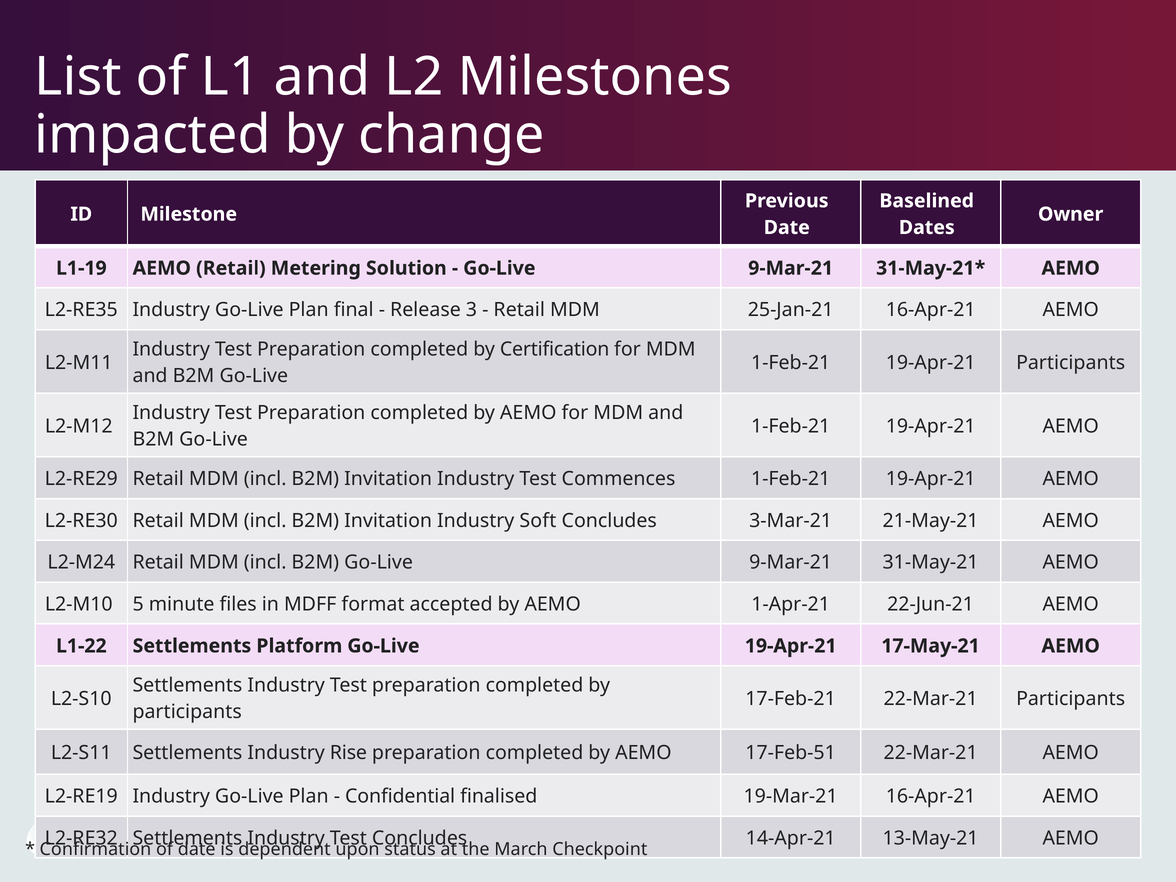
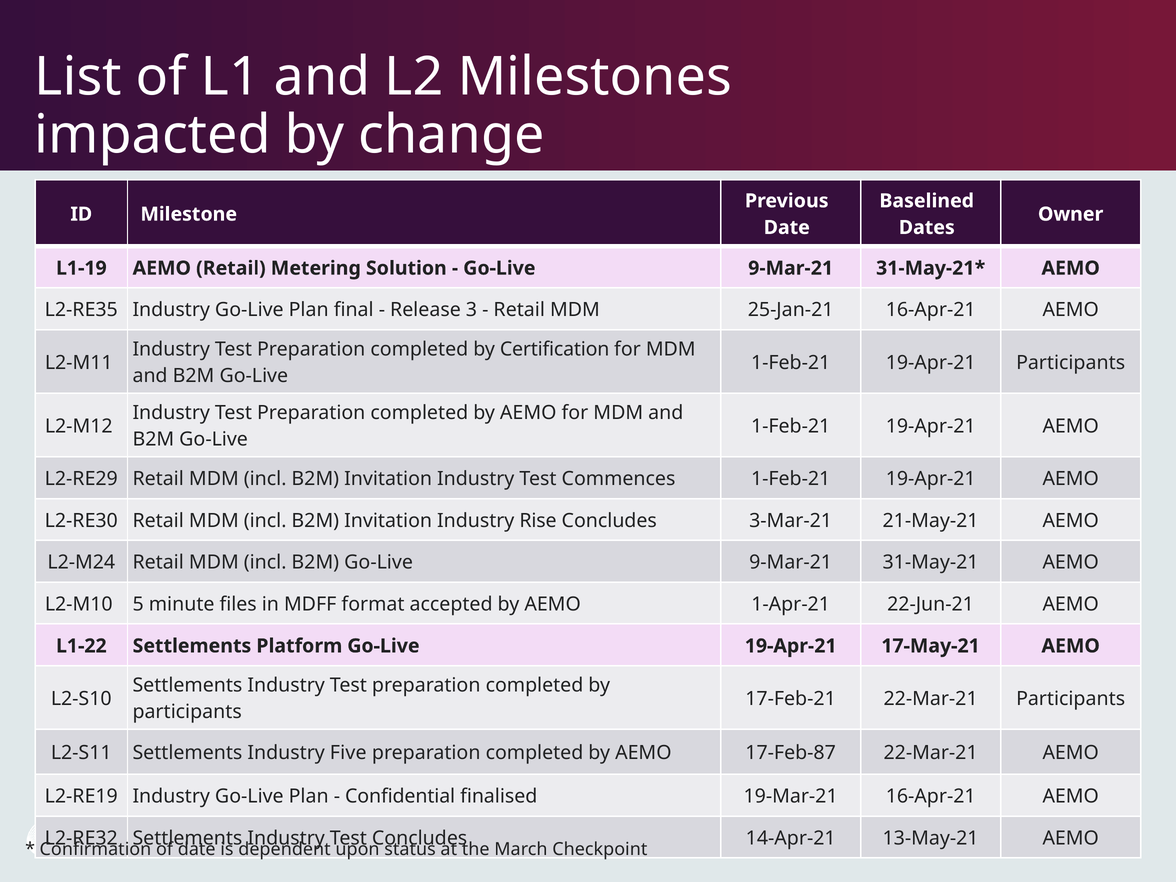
Soft: Soft -> Rise
Rise: Rise -> Five
17-Feb-51: 17-Feb-51 -> 17-Feb-87
